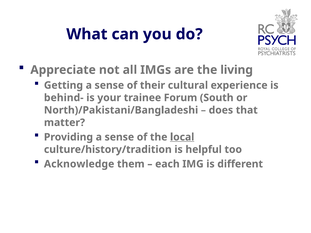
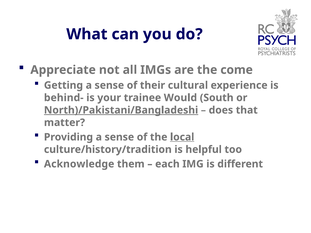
living: living -> come
Forum: Forum -> Would
North)/Pakistani/Bangladeshi underline: none -> present
